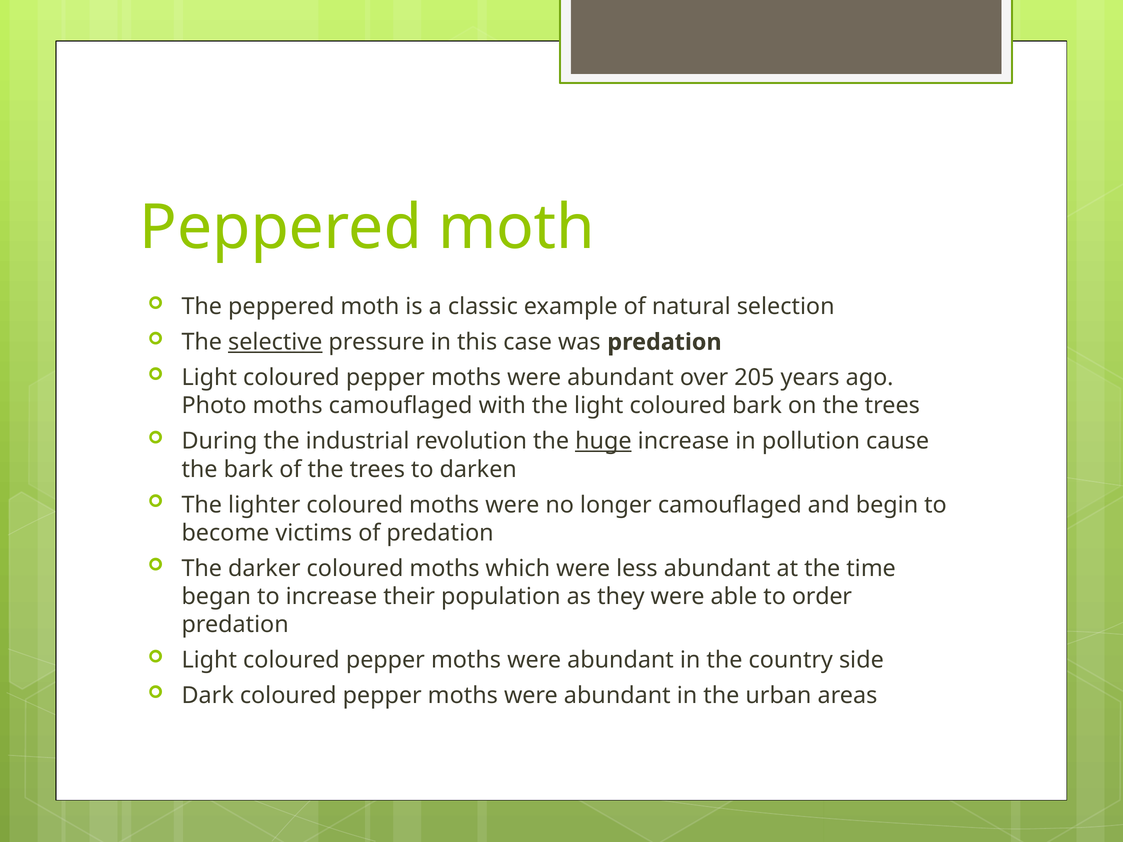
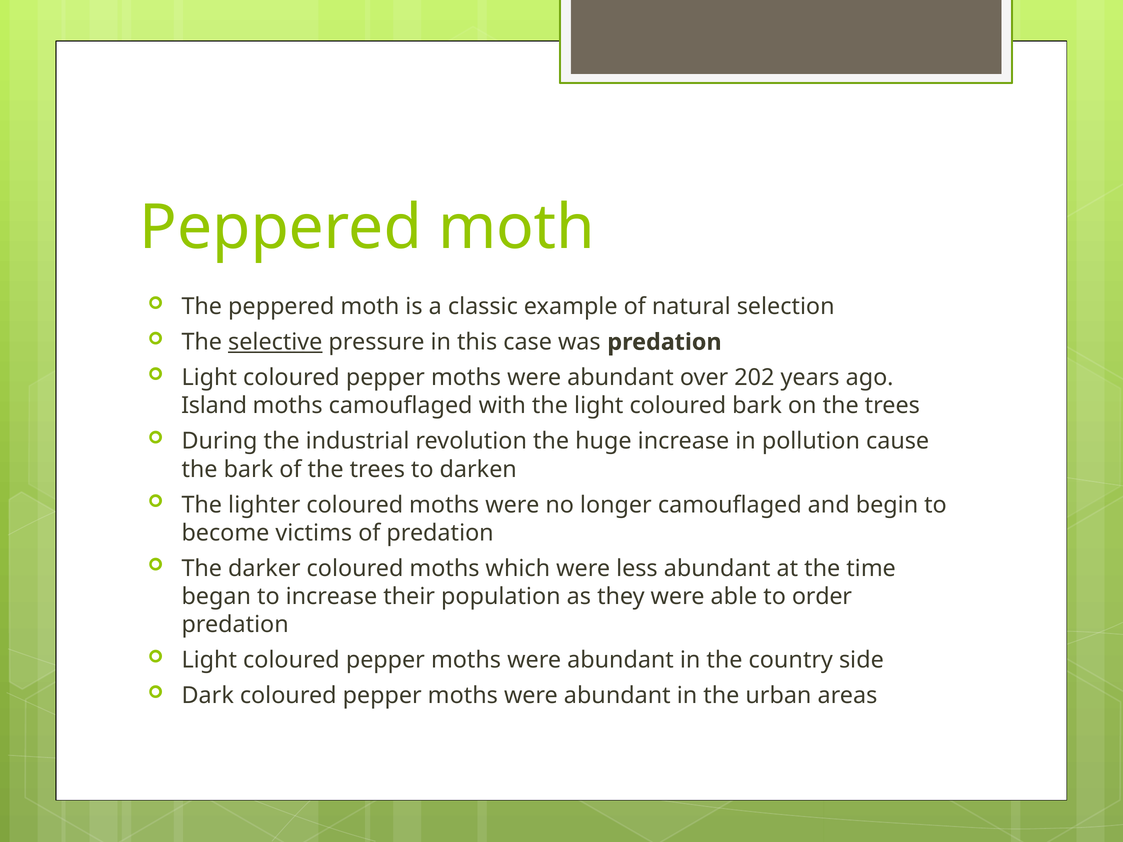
205: 205 -> 202
Photo: Photo -> Island
huge underline: present -> none
